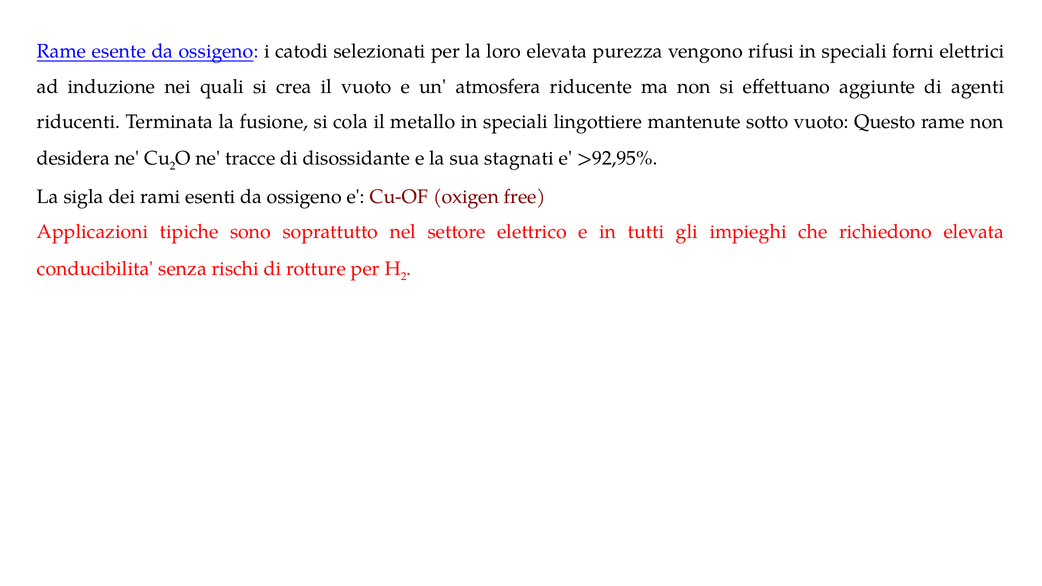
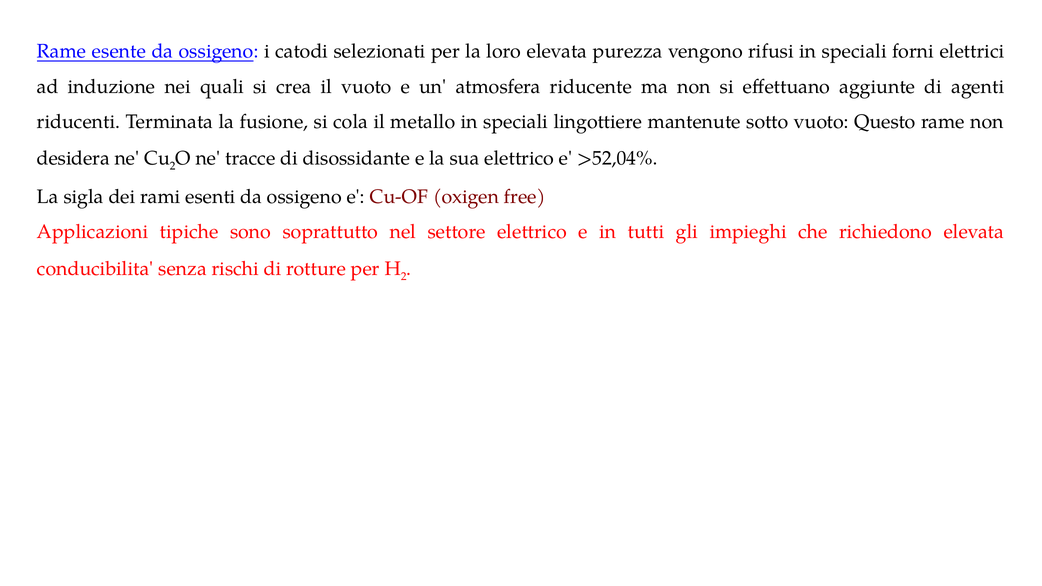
sua stagnati: stagnati -> elettrico
>92,95%: >92,95% -> >52,04%
